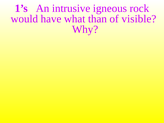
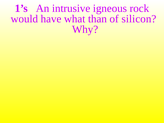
visible: visible -> silicon
